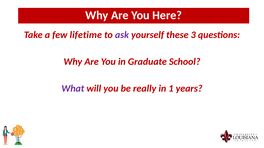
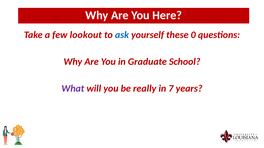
lifetime: lifetime -> lookout
ask colour: purple -> blue
3: 3 -> 0
1: 1 -> 7
